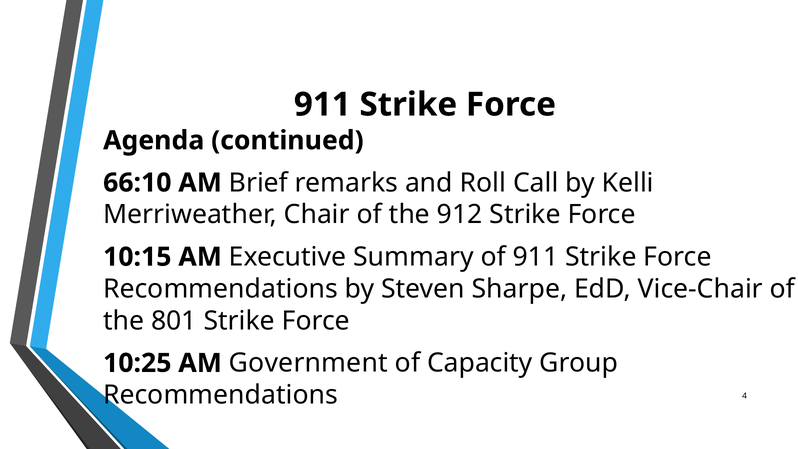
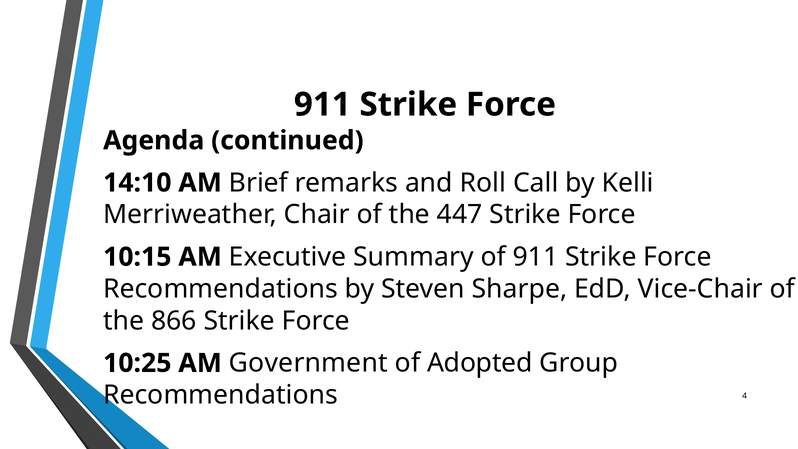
66:10: 66:10 -> 14:10
912: 912 -> 447
801: 801 -> 866
Capacity: Capacity -> Adopted
